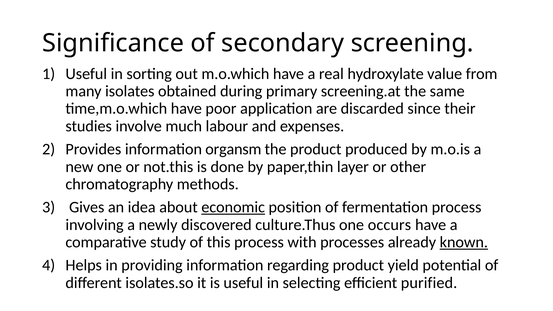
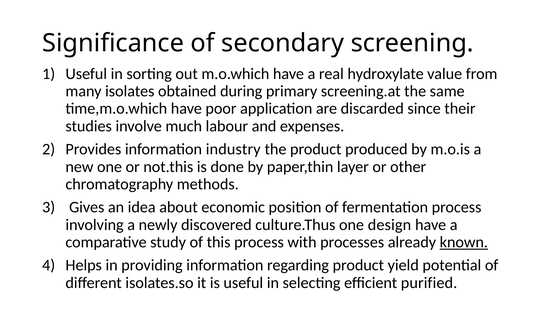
organsm: organsm -> industry
economic underline: present -> none
occurs: occurs -> design
